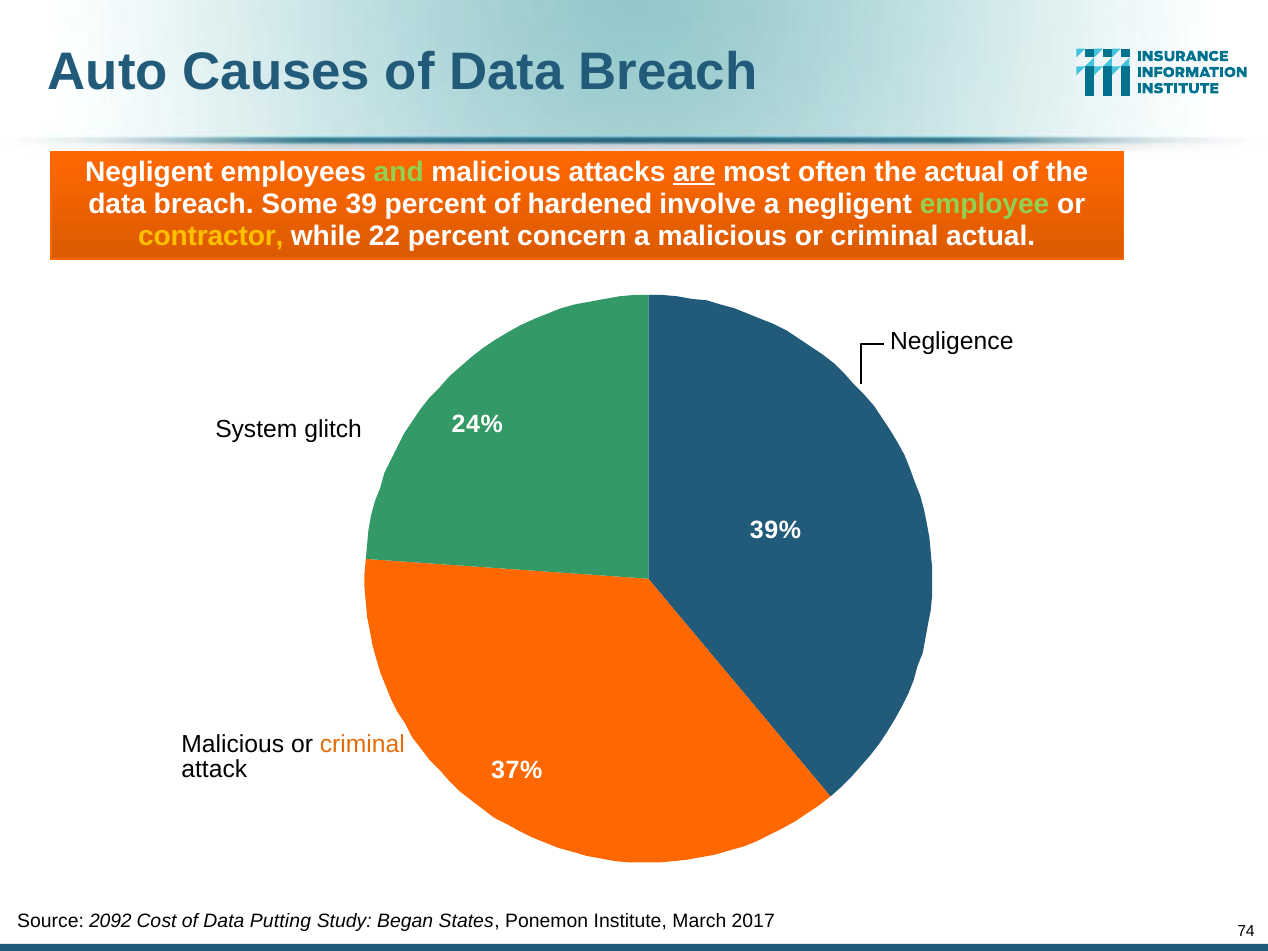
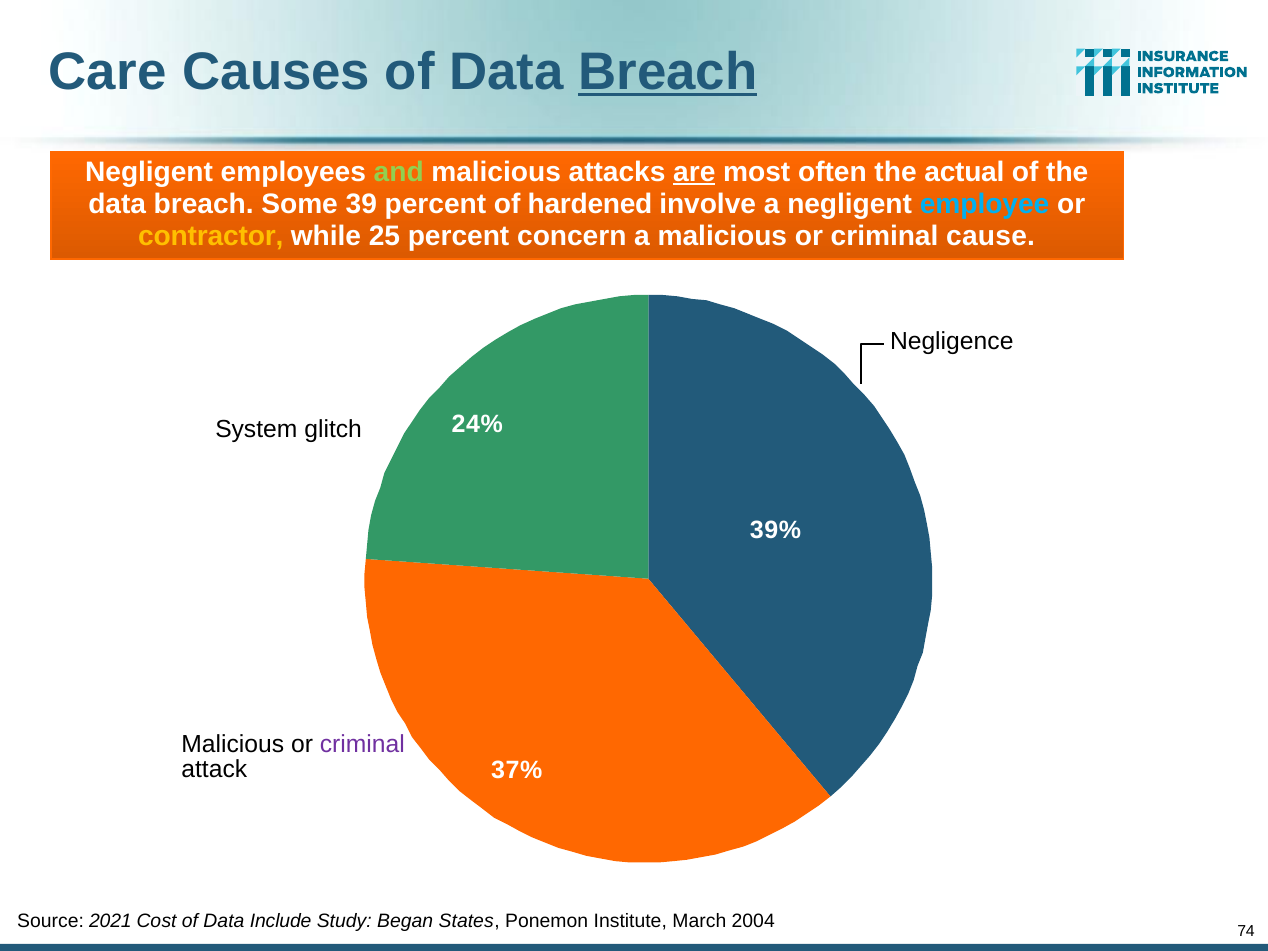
Auto: Auto -> Care
Breach at (668, 72) underline: none -> present
employee colour: light green -> light blue
22: 22 -> 25
criminal actual: actual -> cause
criminal at (362, 744) colour: orange -> purple
2092: 2092 -> 2021
Putting: Putting -> Include
2017: 2017 -> 2004
